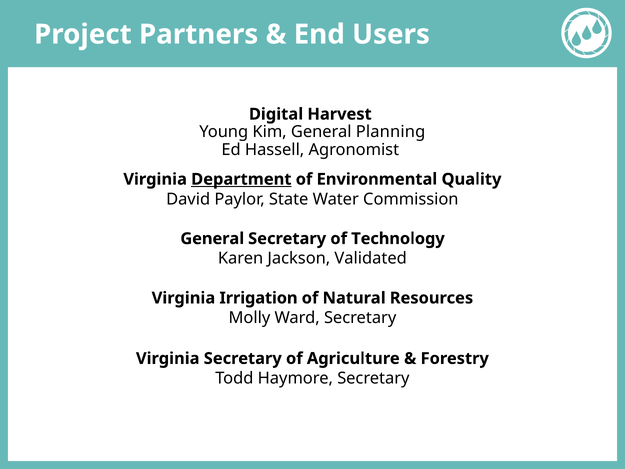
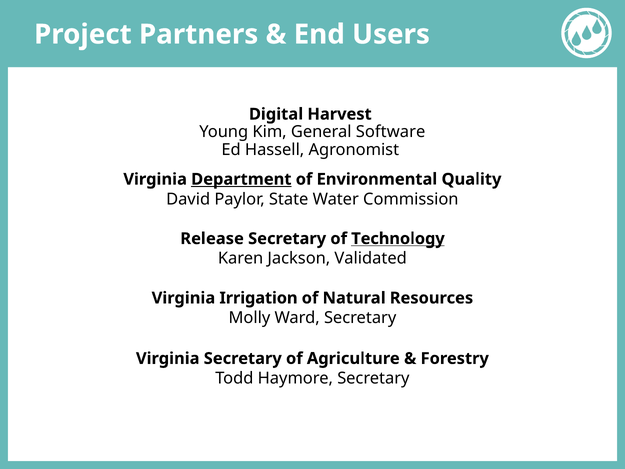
Planning: Planning -> Software
General at (212, 239): General -> Release
Technology underline: none -> present
